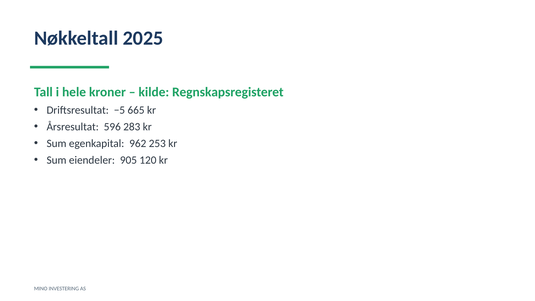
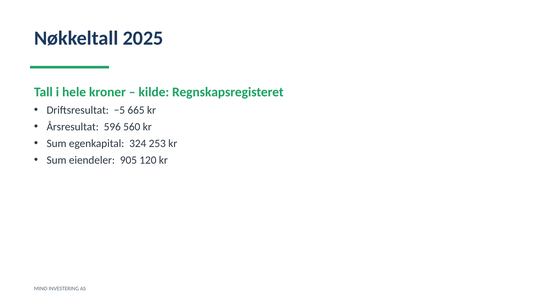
283: 283 -> 560
962: 962 -> 324
